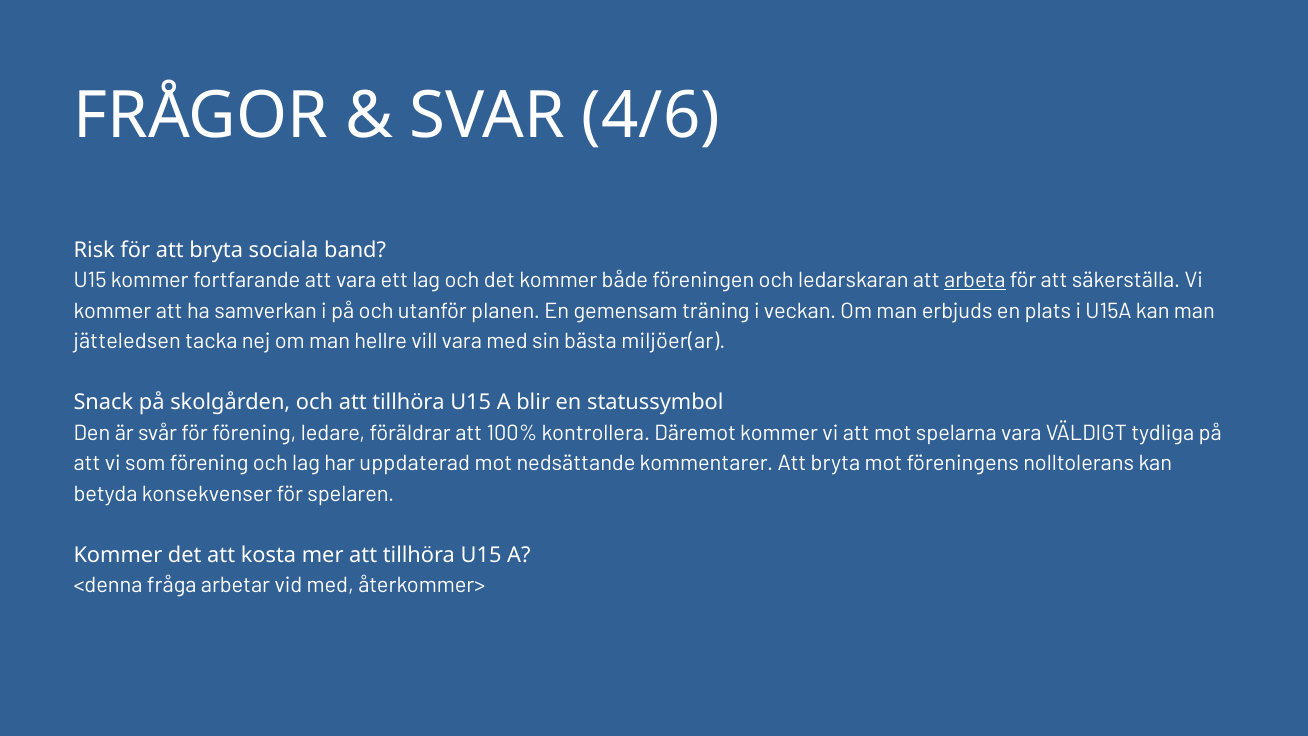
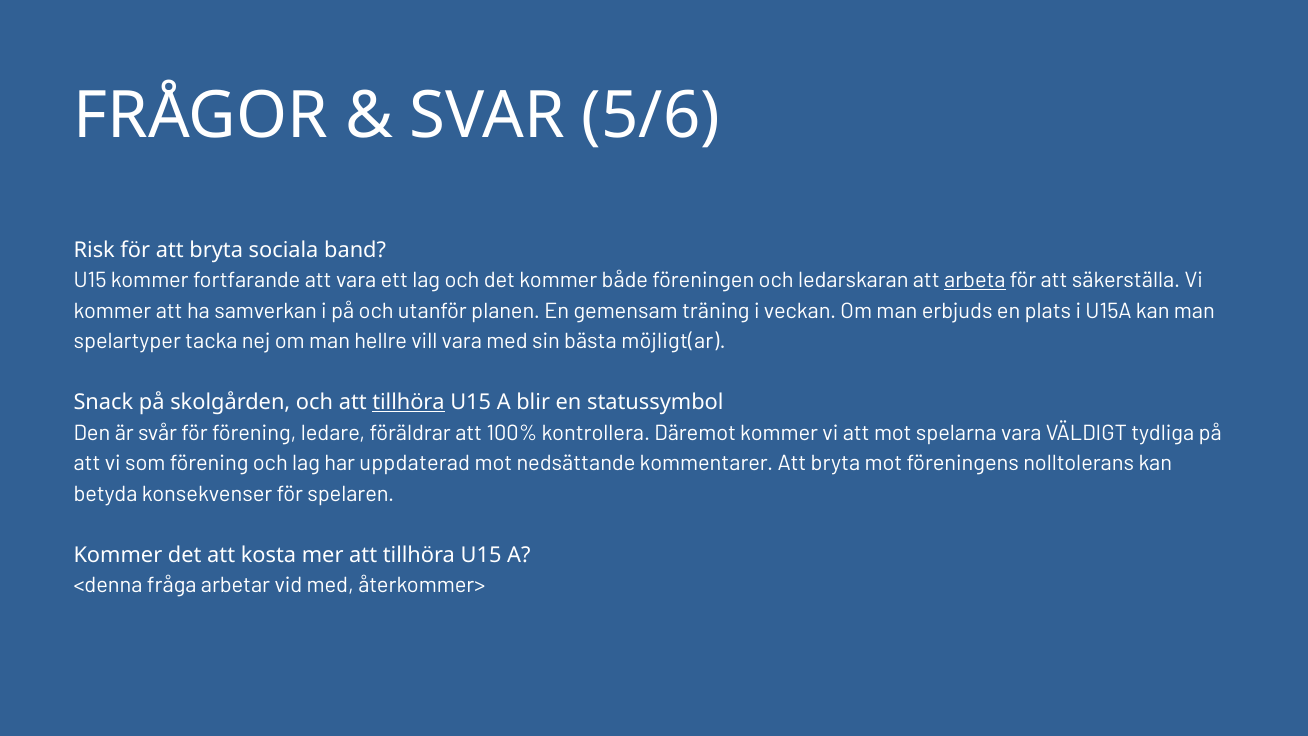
4/6: 4/6 -> 5/6
jätteledsen: jätteledsen -> spelartyper
miljöer(ar: miljöer(ar -> möjligt(ar
tillhöra at (408, 402) underline: none -> present
